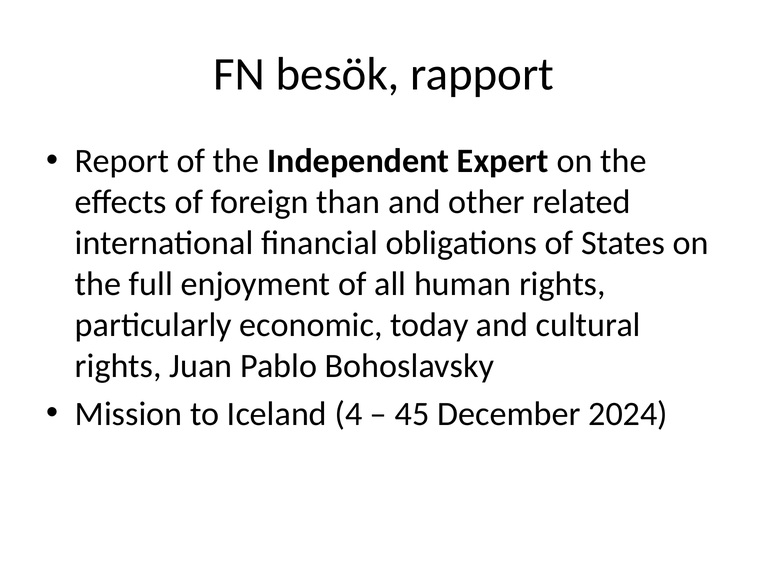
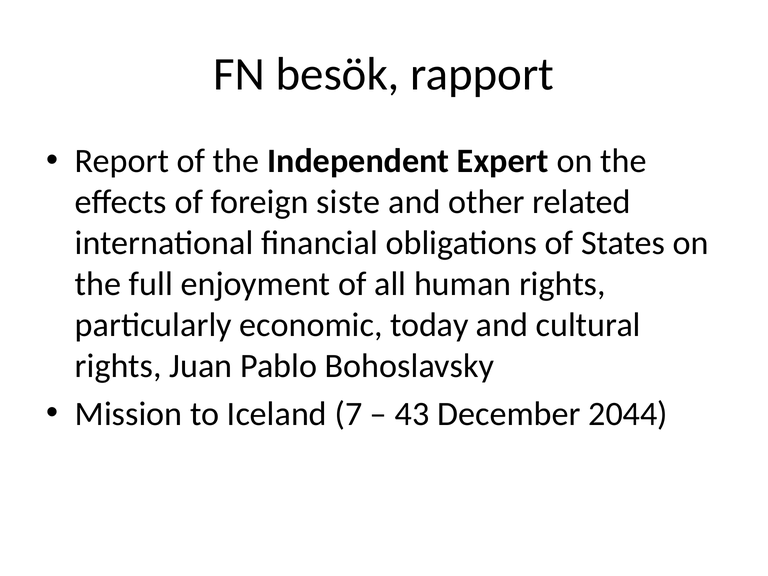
than: than -> siste
4: 4 -> 7
45: 45 -> 43
2024: 2024 -> 2044
